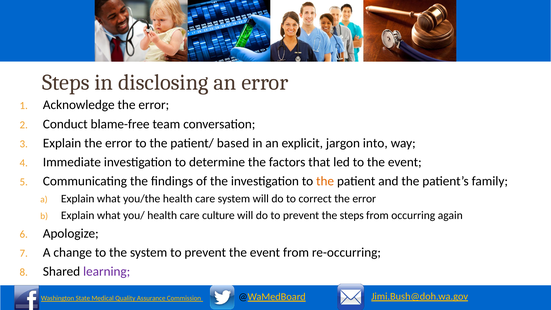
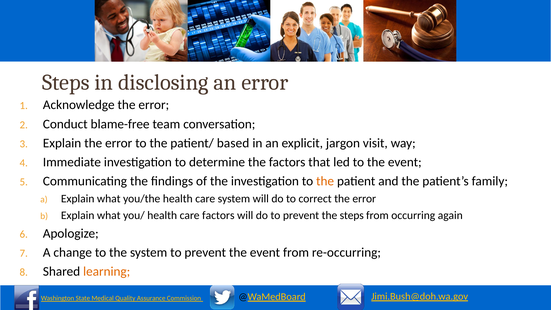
into: into -> visit
care culture: culture -> factors
learning colour: purple -> orange
